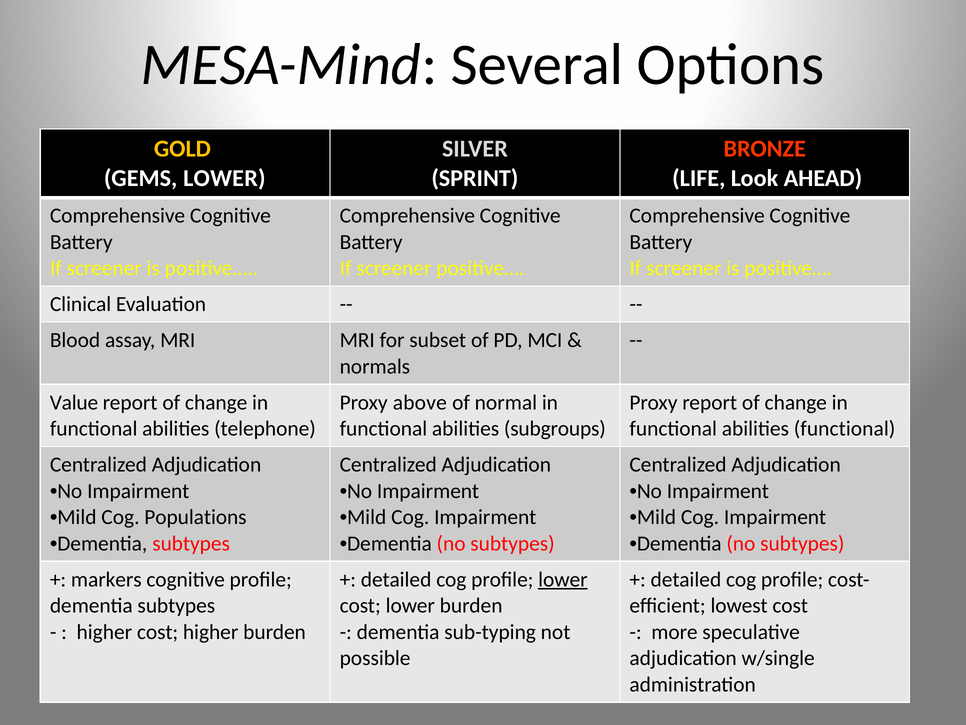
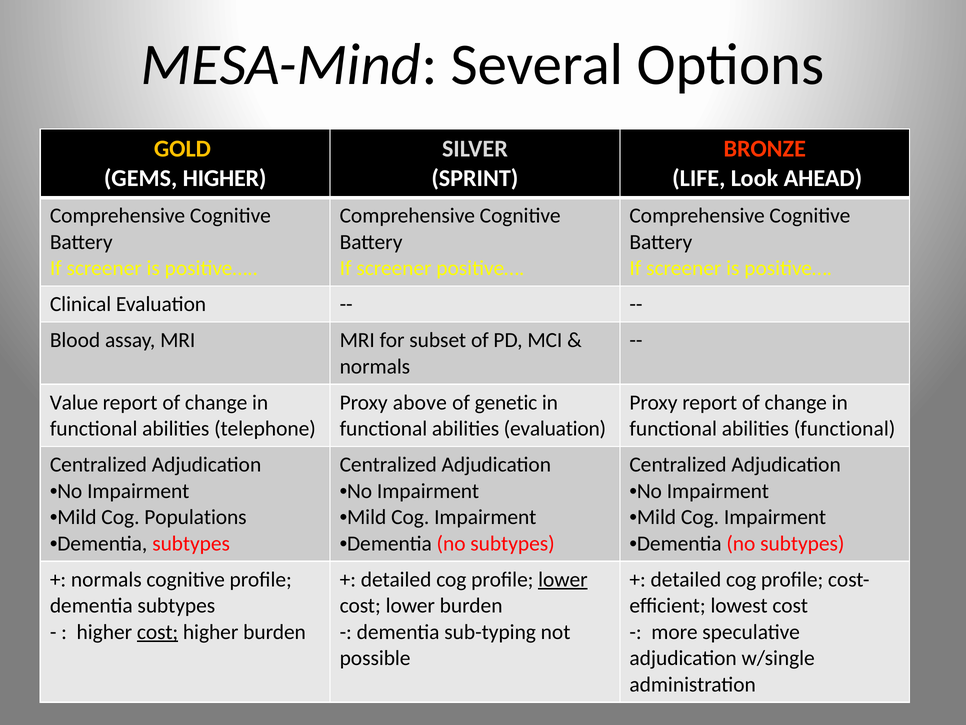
GEMS LOWER: LOWER -> HIGHER
normal: normal -> genetic
abilities subgroups: subgroups -> evaluation
markers at (106, 579): markers -> normals
cost at (158, 632) underline: none -> present
